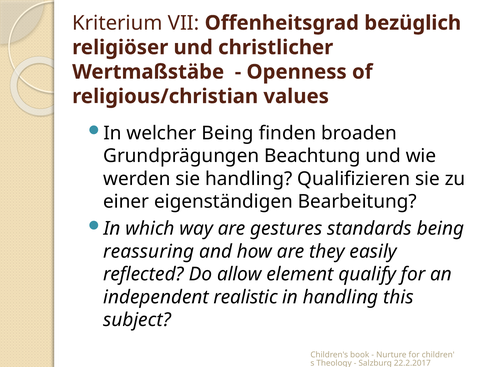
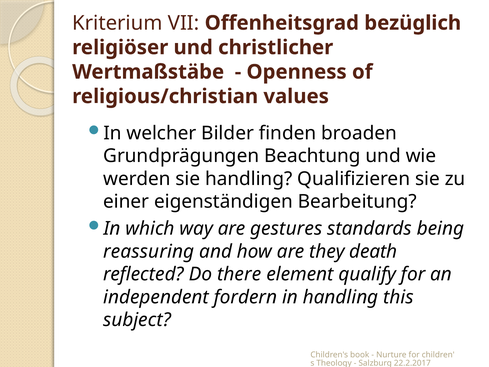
welcher Being: Being -> Bilder
easily: easily -> death
allow: allow -> there
realistic: realistic -> fordern
